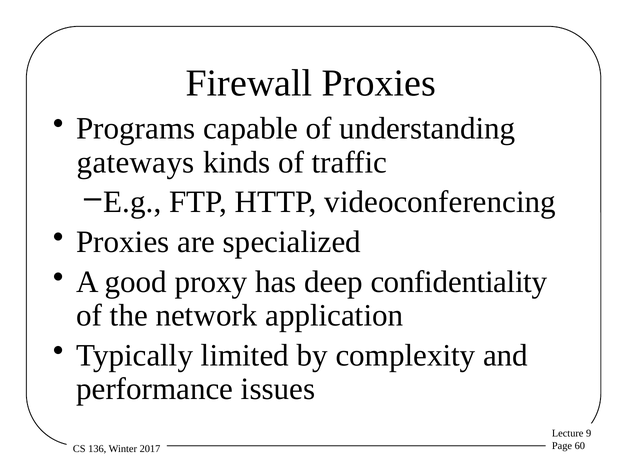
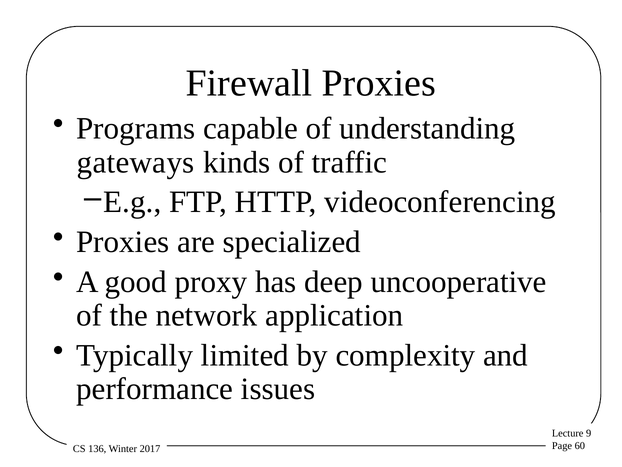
confidentiality: confidentiality -> uncooperative
